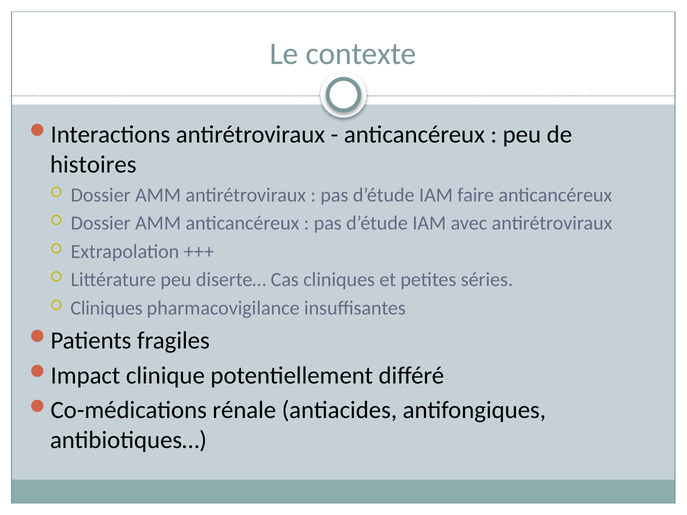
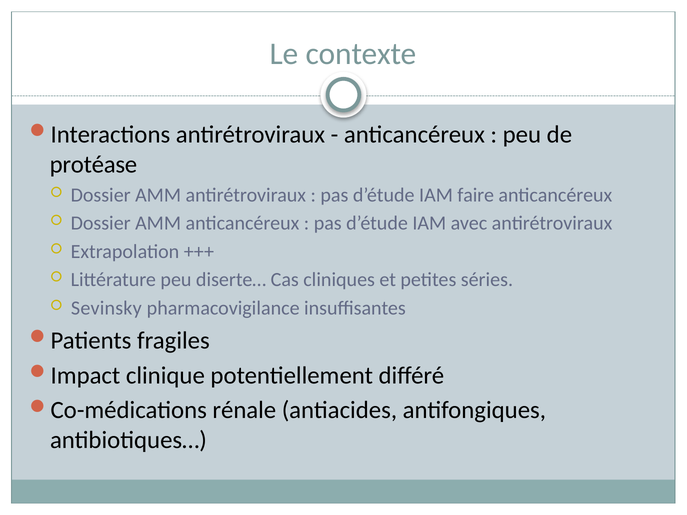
histoires: histoires -> protéase
Cliniques at (107, 308): Cliniques -> Sevinsky
